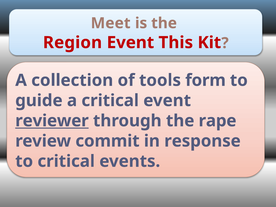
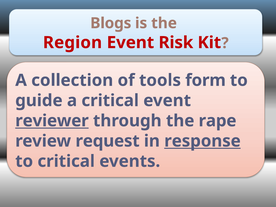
Meet: Meet -> Blogs
This: This -> Risk
commit: commit -> request
response underline: none -> present
